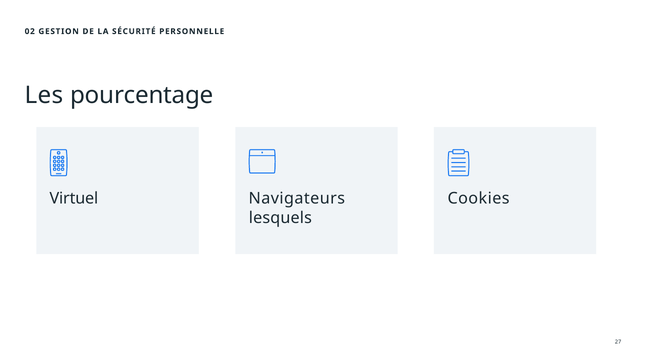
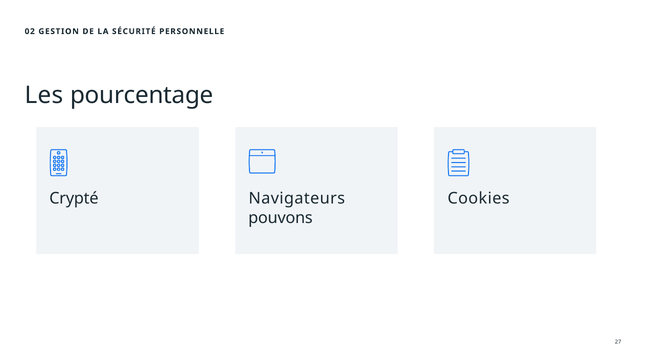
Virtuel: Virtuel -> Crypté
lesquels: lesquels -> pouvons
